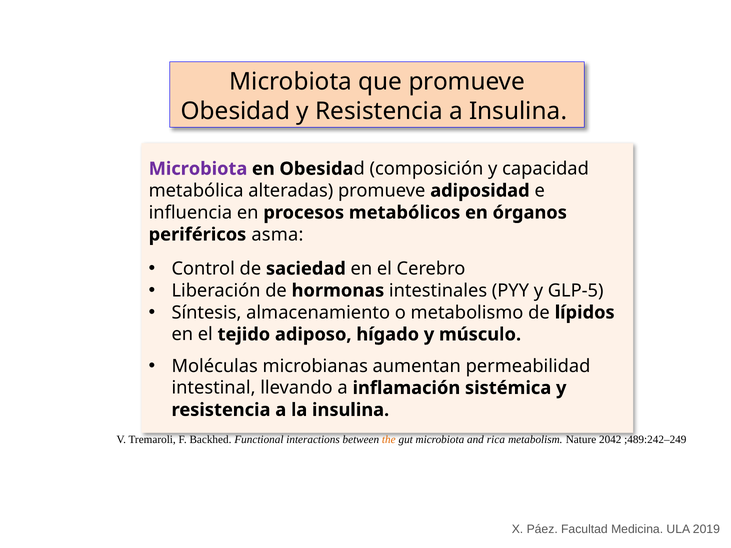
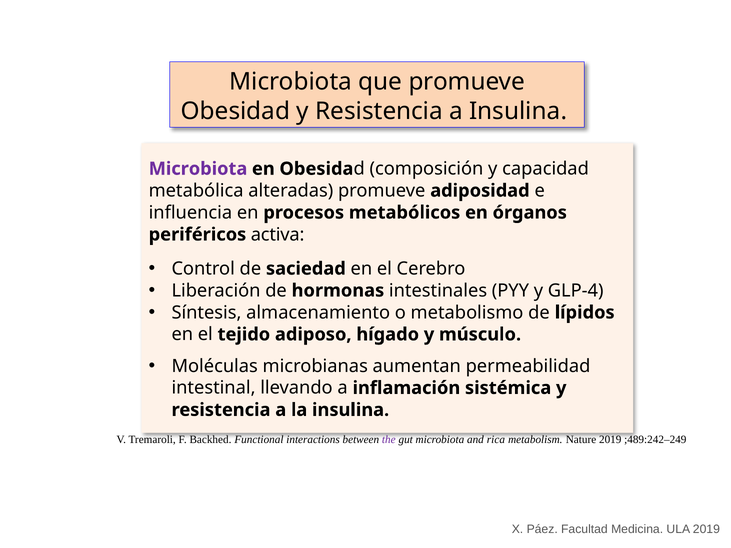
asma: asma -> activa
GLP-5: GLP-5 -> GLP-4
the colour: orange -> purple
Nature 2042: 2042 -> 2019
